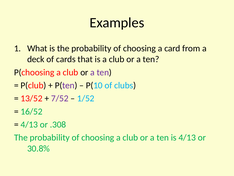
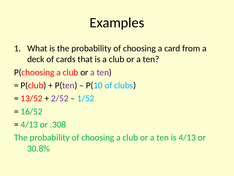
7/52: 7/52 -> 2/52
